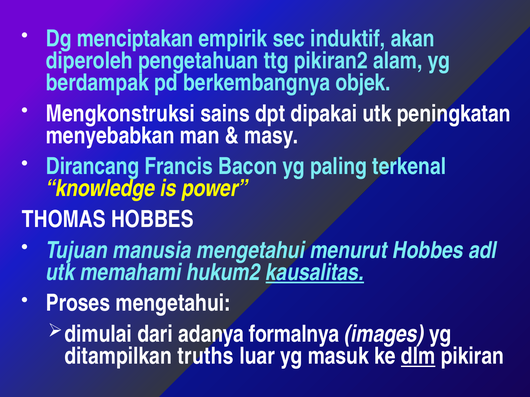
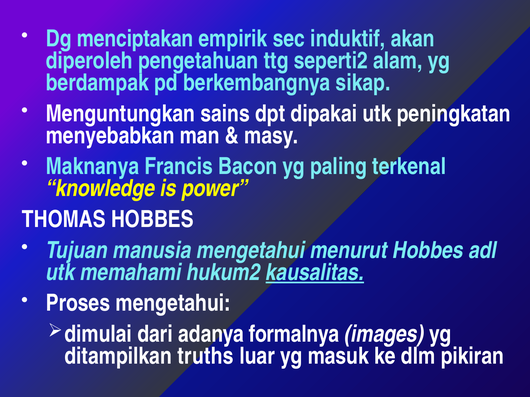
pikiran2: pikiran2 -> seperti2
objek: objek -> sikap
Mengkonstruksi: Mengkonstruksi -> Menguntungkan
Dirancang: Dirancang -> Maknanya
dlm underline: present -> none
